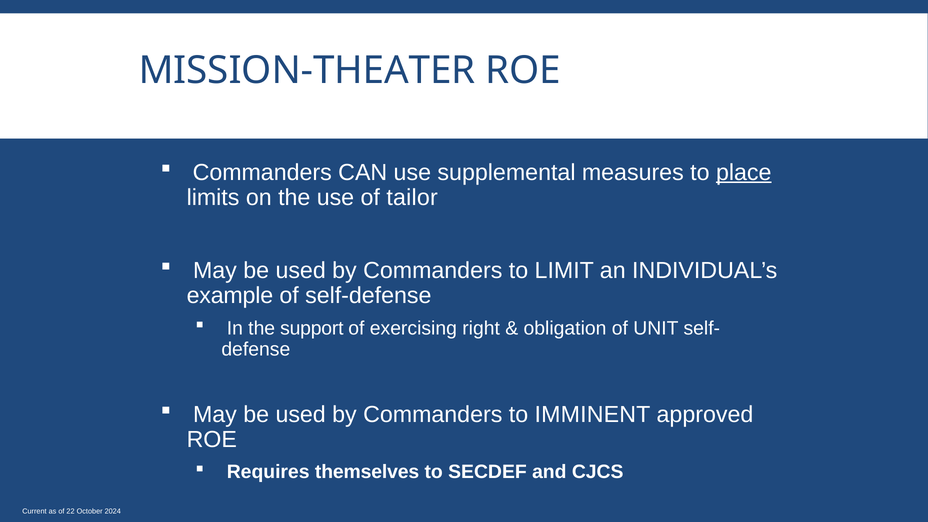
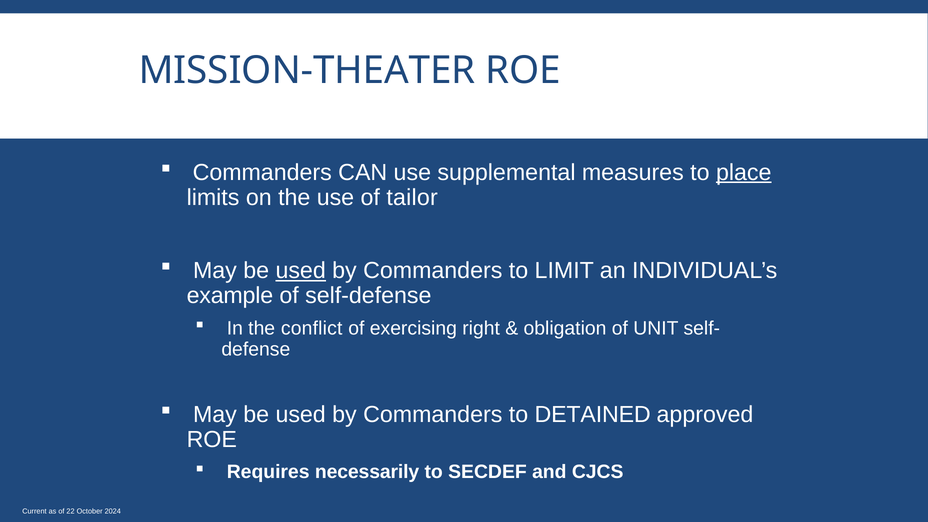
used at (301, 271) underline: none -> present
support: support -> conflict
IMMINENT: IMMINENT -> DETAINED
themselves: themselves -> necessarily
